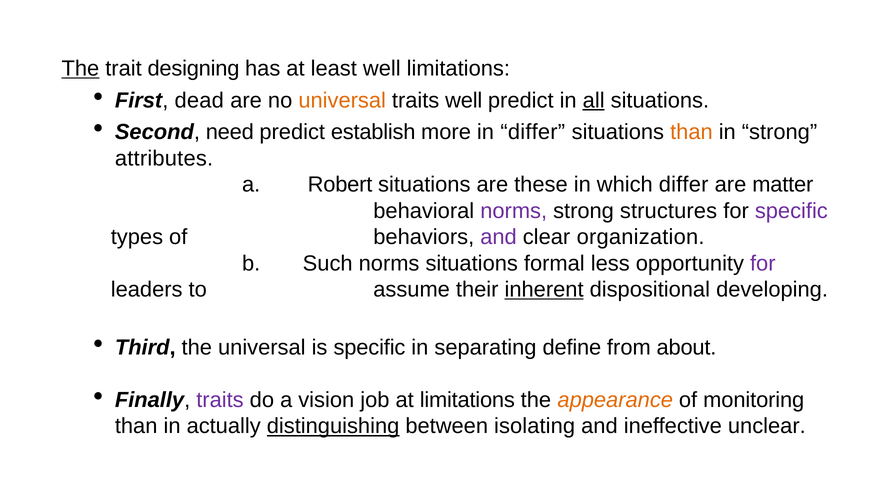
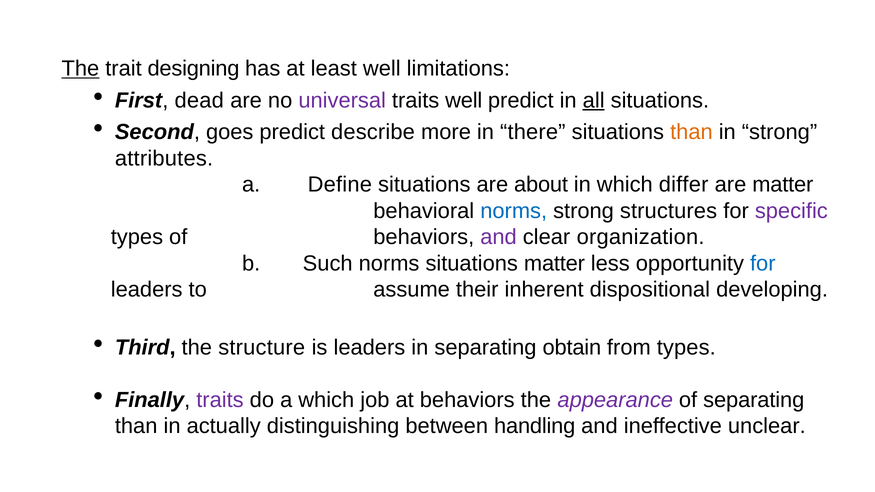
universal at (342, 100) colour: orange -> purple
need: need -> goes
establish: establish -> describe
in differ: differ -> there
Robert: Robert -> Define
these: these -> about
norms at (514, 211) colour: purple -> blue
situations formal: formal -> matter
for at (763, 263) colour: purple -> blue
inherent underline: present -> none
the universal: universal -> structure
is specific: specific -> leaders
define: define -> obtain
from about: about -> types
a vision: vision -> which
at limitations: limitations -> behaviors
appearance colour: orange -> purple
of monitoring: monitoring -> separating
distinguishing underline: present -> none
isolating: isolating -> handling
